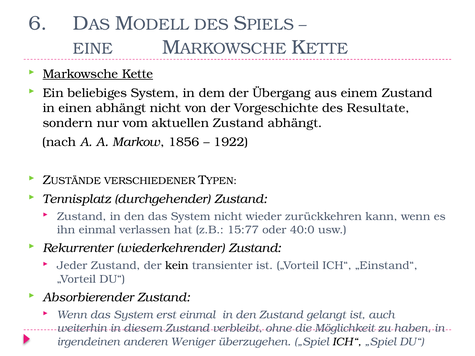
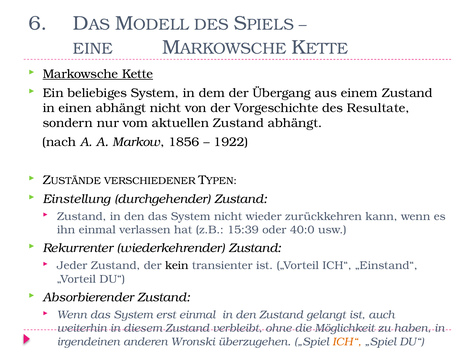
Tennisplatz: Tennisplatz -> Einstellung
15:77: 15:77 -> 15:39
Weniger: Weniger -> Wronski
ICH“ at (347, 342) colour: black -> orange
